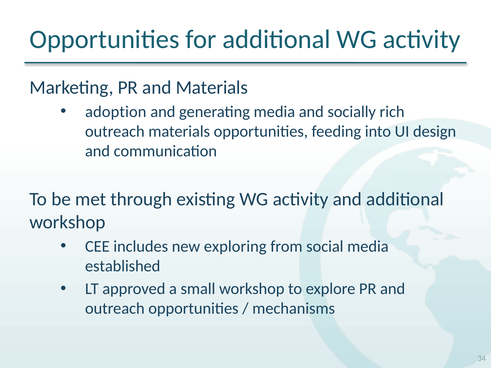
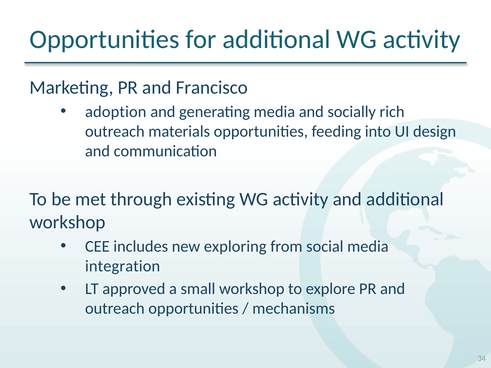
and Materials: Materials -> Francisco
established: established -> integration
